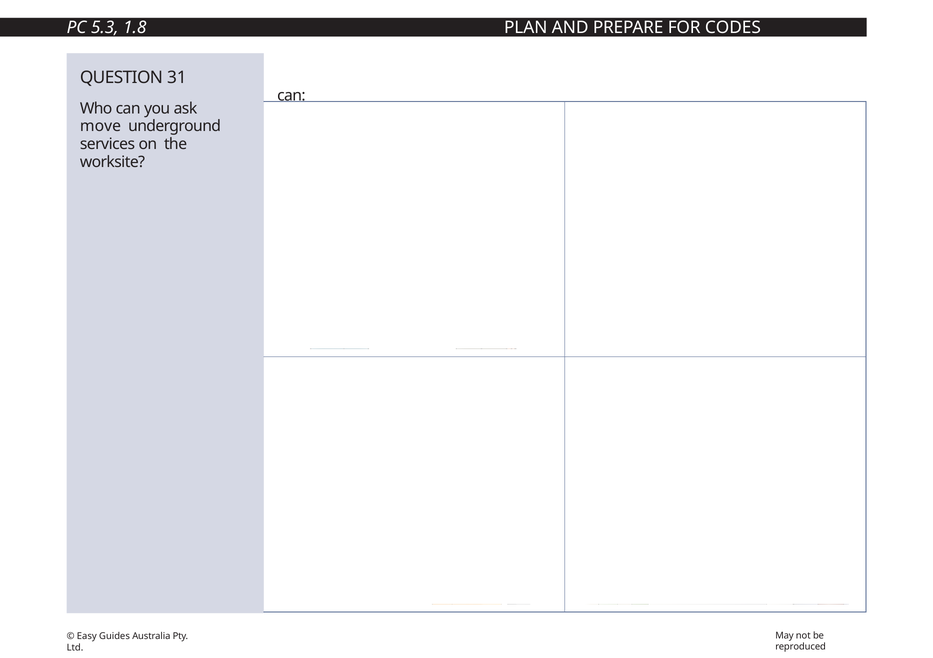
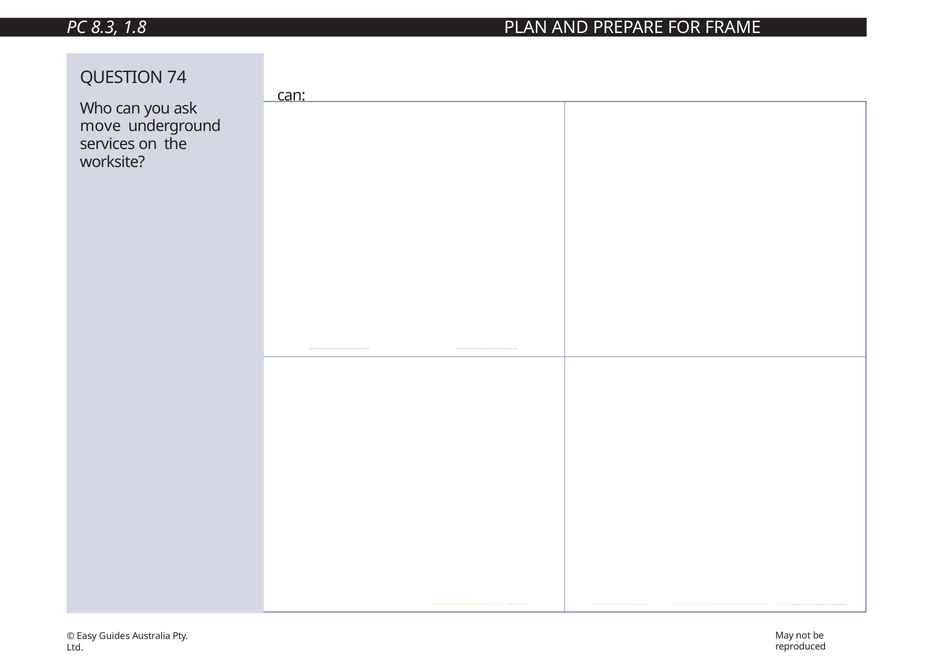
5.3: 5.3 -> 8.3
CODES: CODES -> FRAME
31: 31 -> 74
